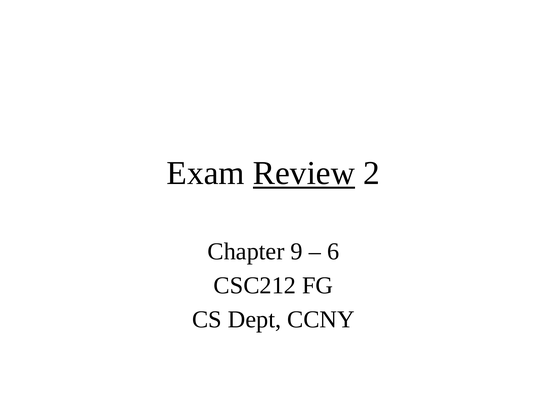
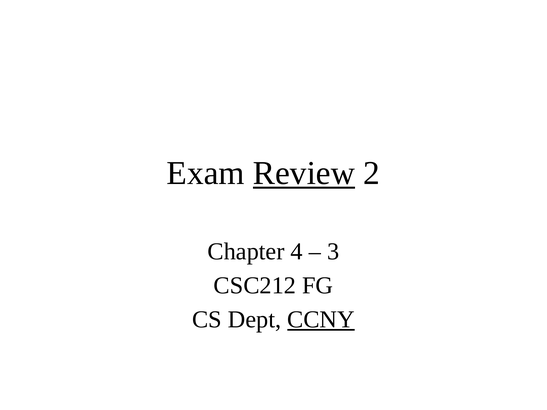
9: 9 -> 4
6: 6 -> 3
CCNY underline: none -> present
